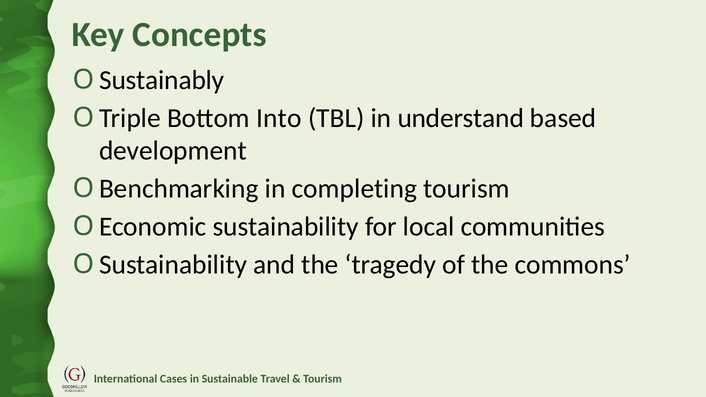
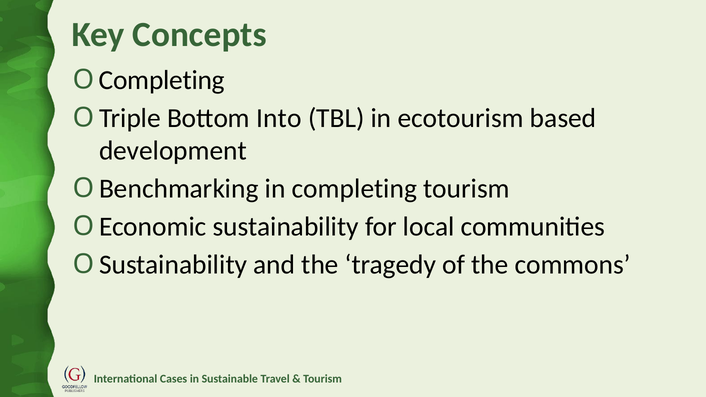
Sustainably at (162, 80): Sustainably -> Completing
understand: understand -> ecotourism
